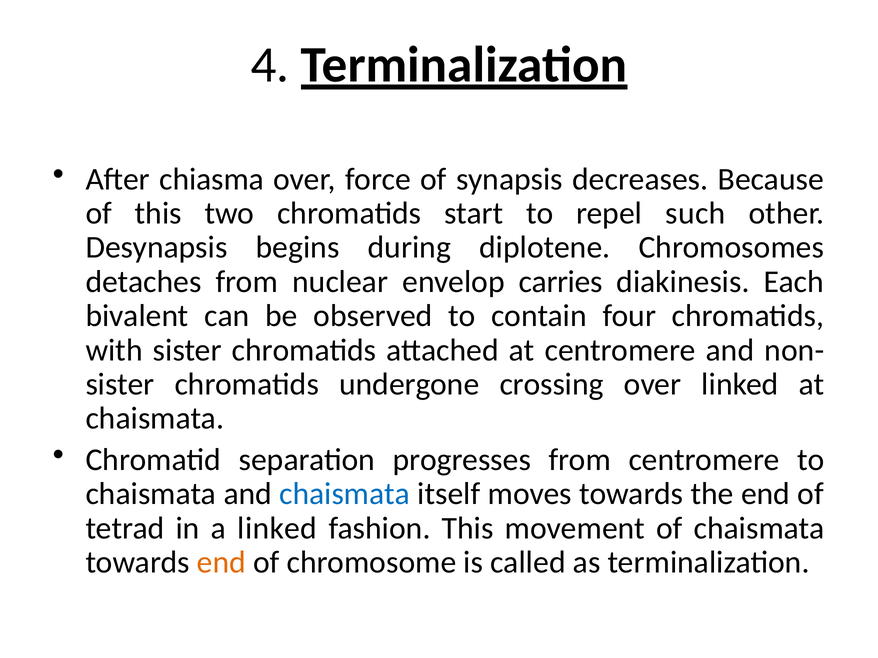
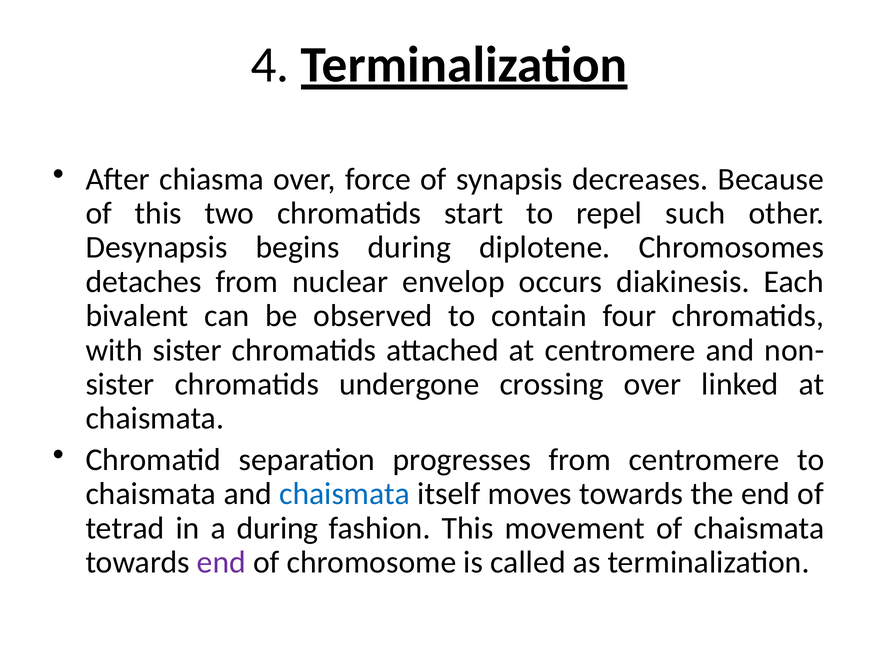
carries: carries -> occurs
a linked: linked -> during
end at (221, 563) colour: orange -> purple
